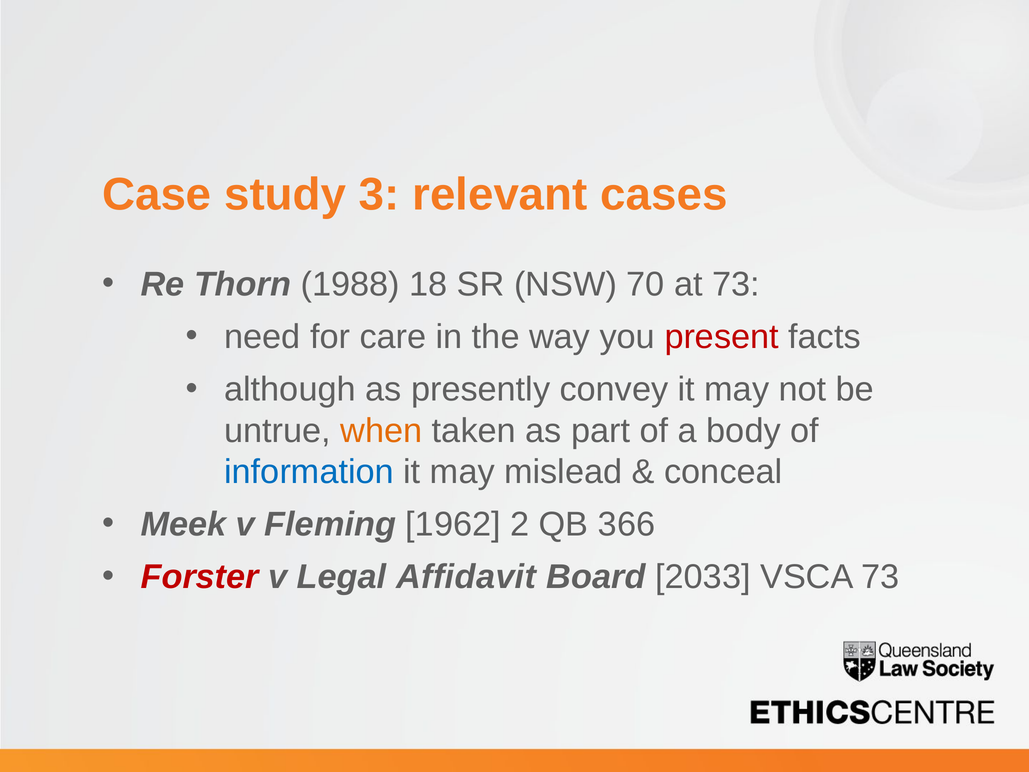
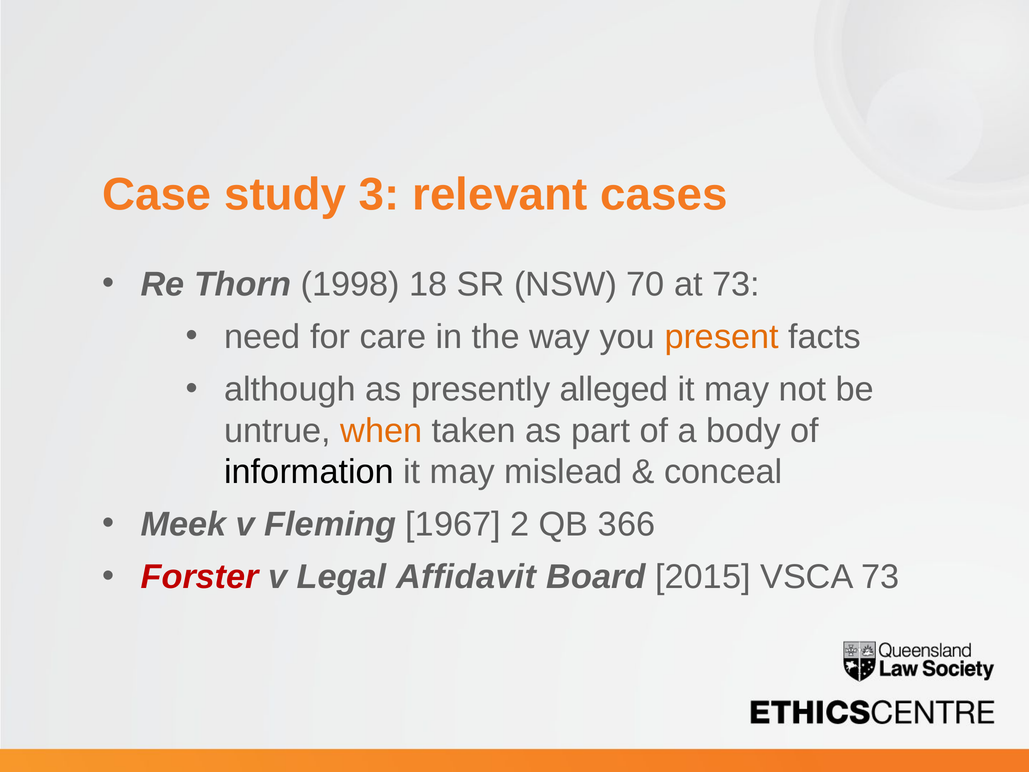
1988: 1988 -> 1998
present colour: red -> orange
convey: convey -> alleged
information colour: blue -> black
1962: 1962 -> 1967
2033: 2033 -> 2015
